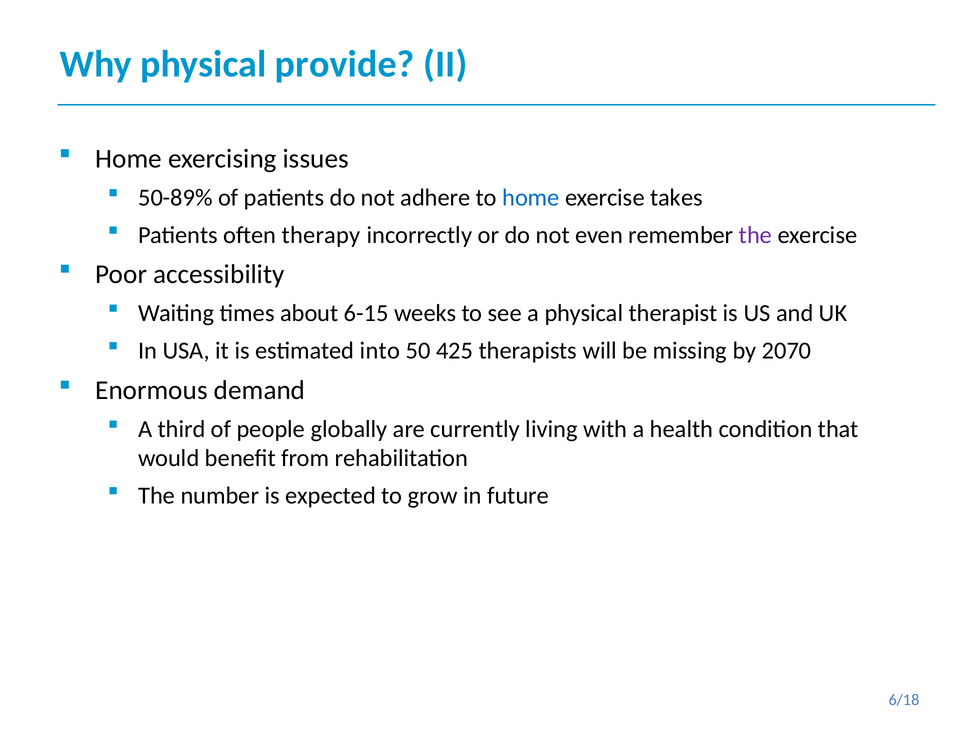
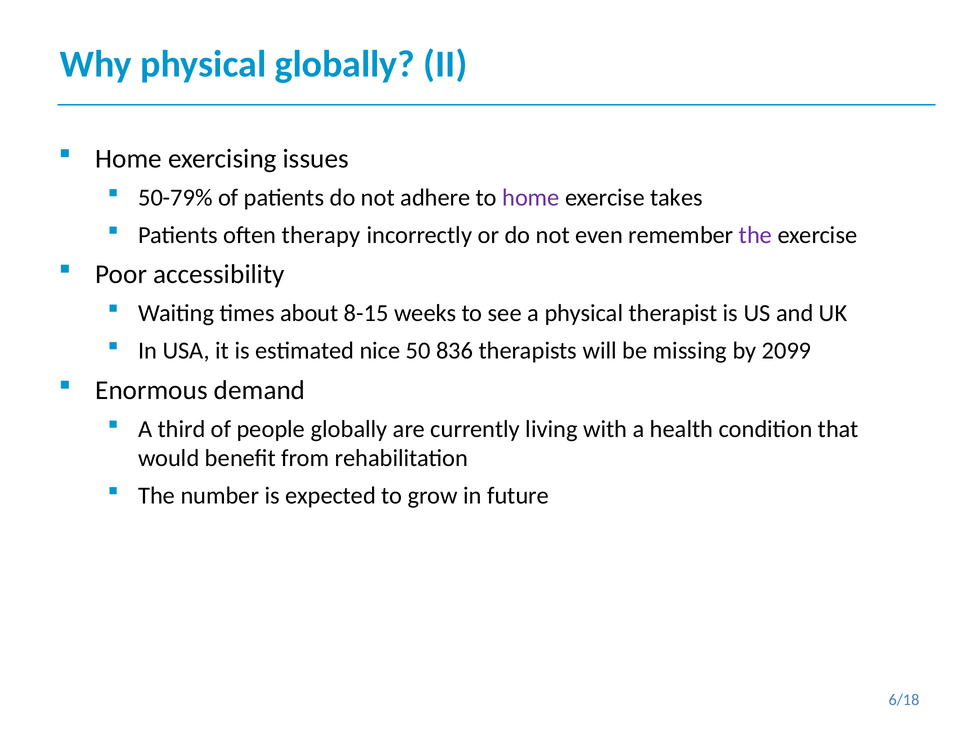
physical provide: provide -> globally
50-89%: 50-89% -> 50-79%
home at (531, 198) colour: blue -> purple
6-15: 6-15 -> 8-15
into: into -> nice
425: 425 -> 836
2070: 2070 -> 2099
